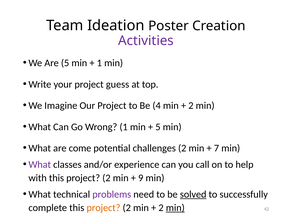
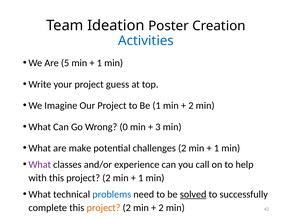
Activities colour: purple -> blue
Be 4: 4 -> 1
Wrong 1: 1 -> 0
5 at (158, 127): 5 -> 3
come: come -> make
7 at (217, 148): 7 -> 1
9 at (141, 178): 9 -> 1
problems colour: purple -> blue
min at (175, 208) underline: present -> none
